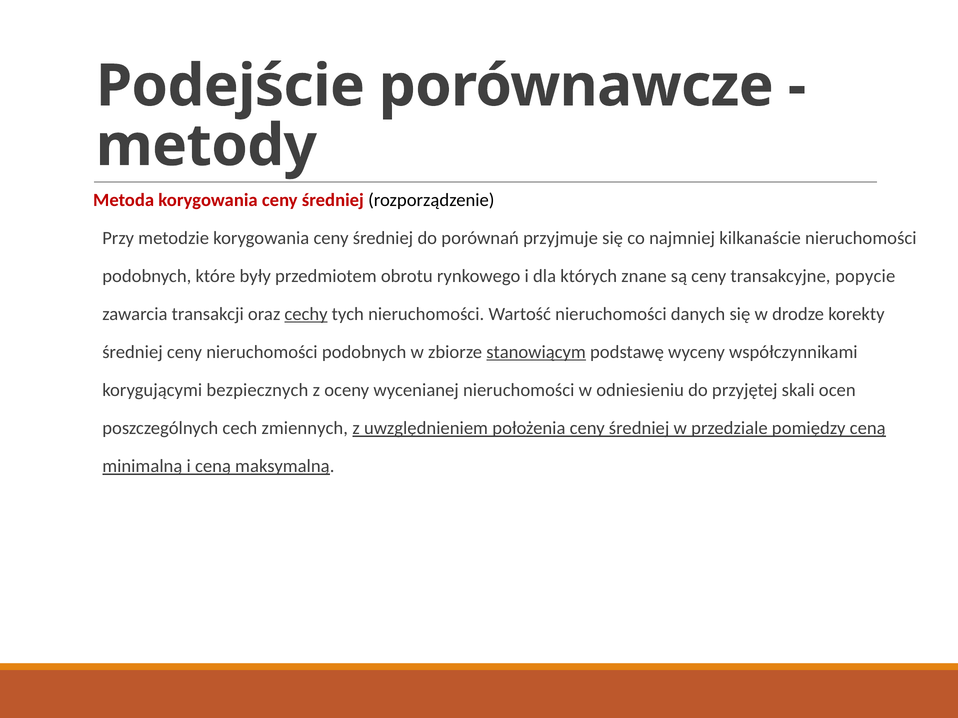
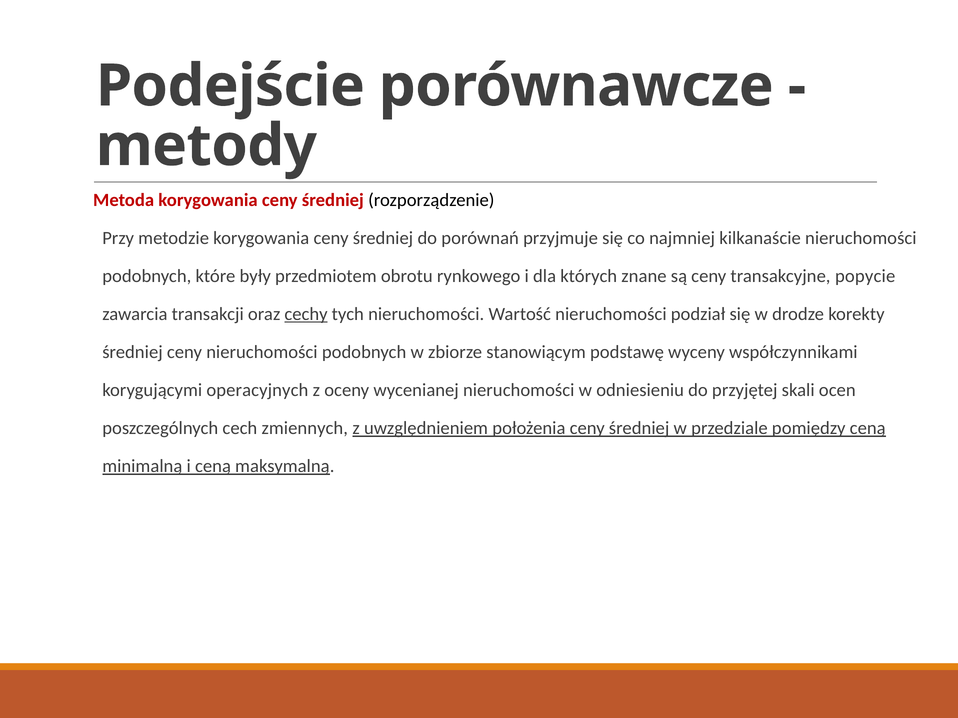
danych: danych -> podział
stanowiącym underline: present -> none
bezpiecznych: bezpiecznych -> operacyjnych
